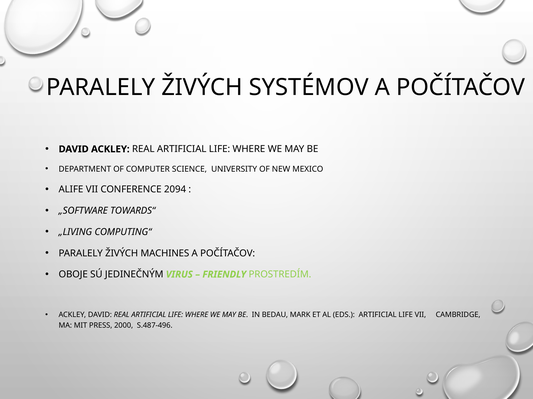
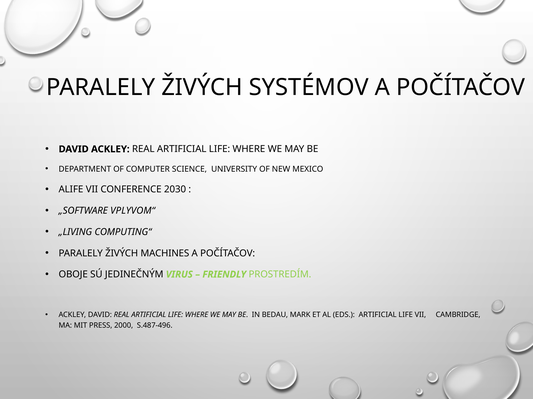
2094: 2094 -> 2030
TOWARDS“: TOWARDS“ -> VPLYVOM“
